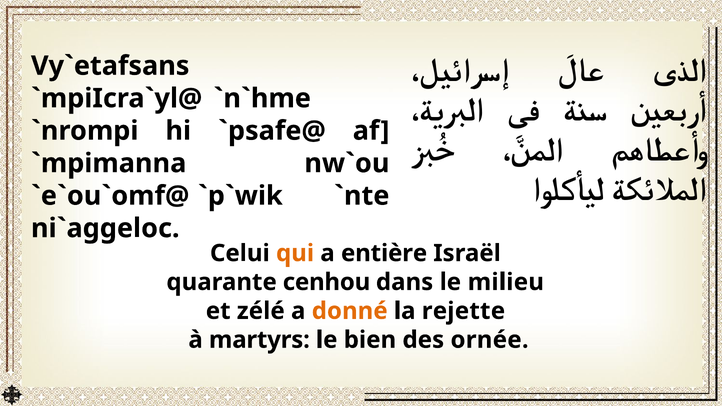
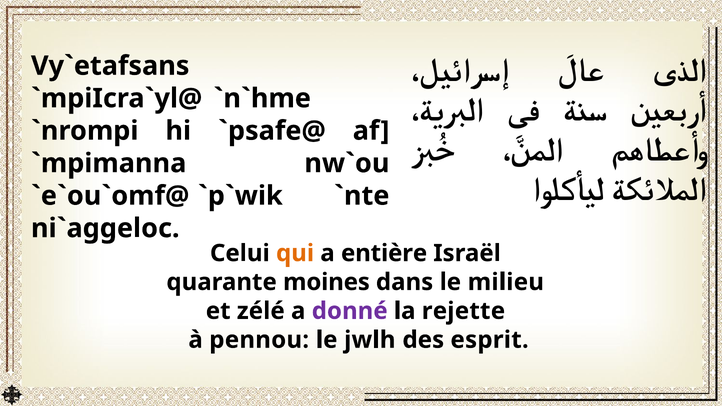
cenhou: cenhou -> moines
donné colour: orange -> purple
martyrs: martyrs -> pennou
bien: bien -> jwlh
ornée: ornée -> esprit
